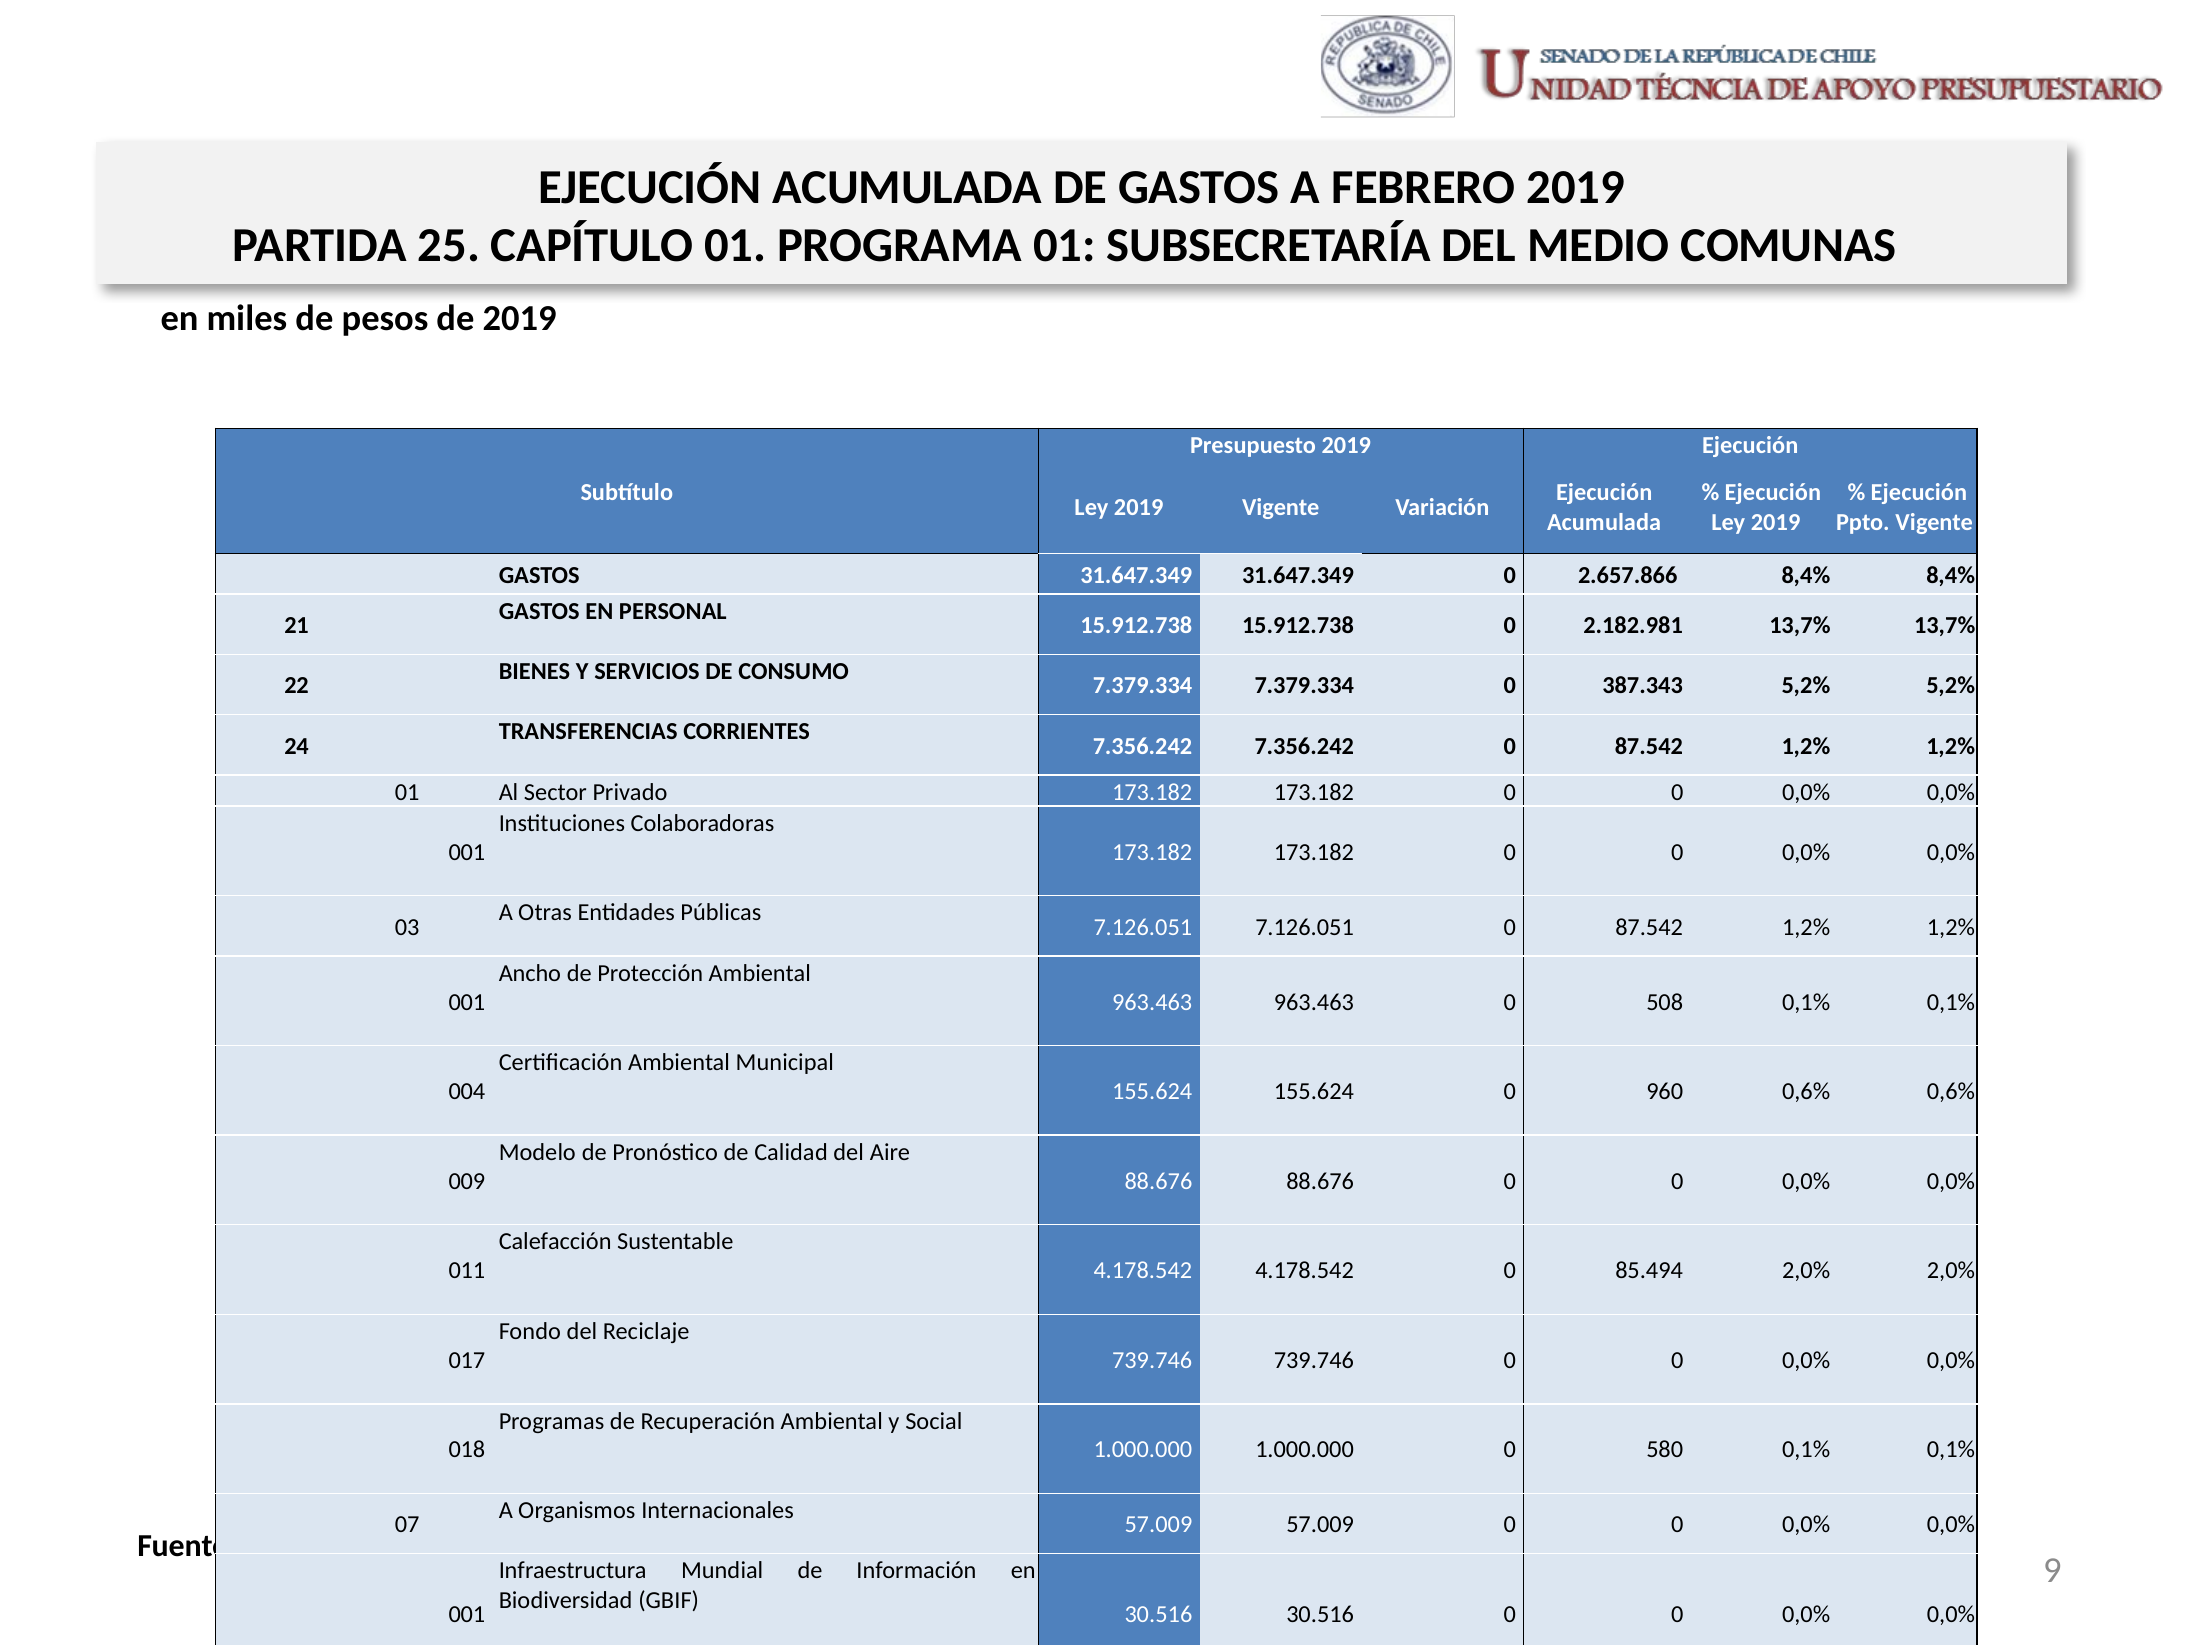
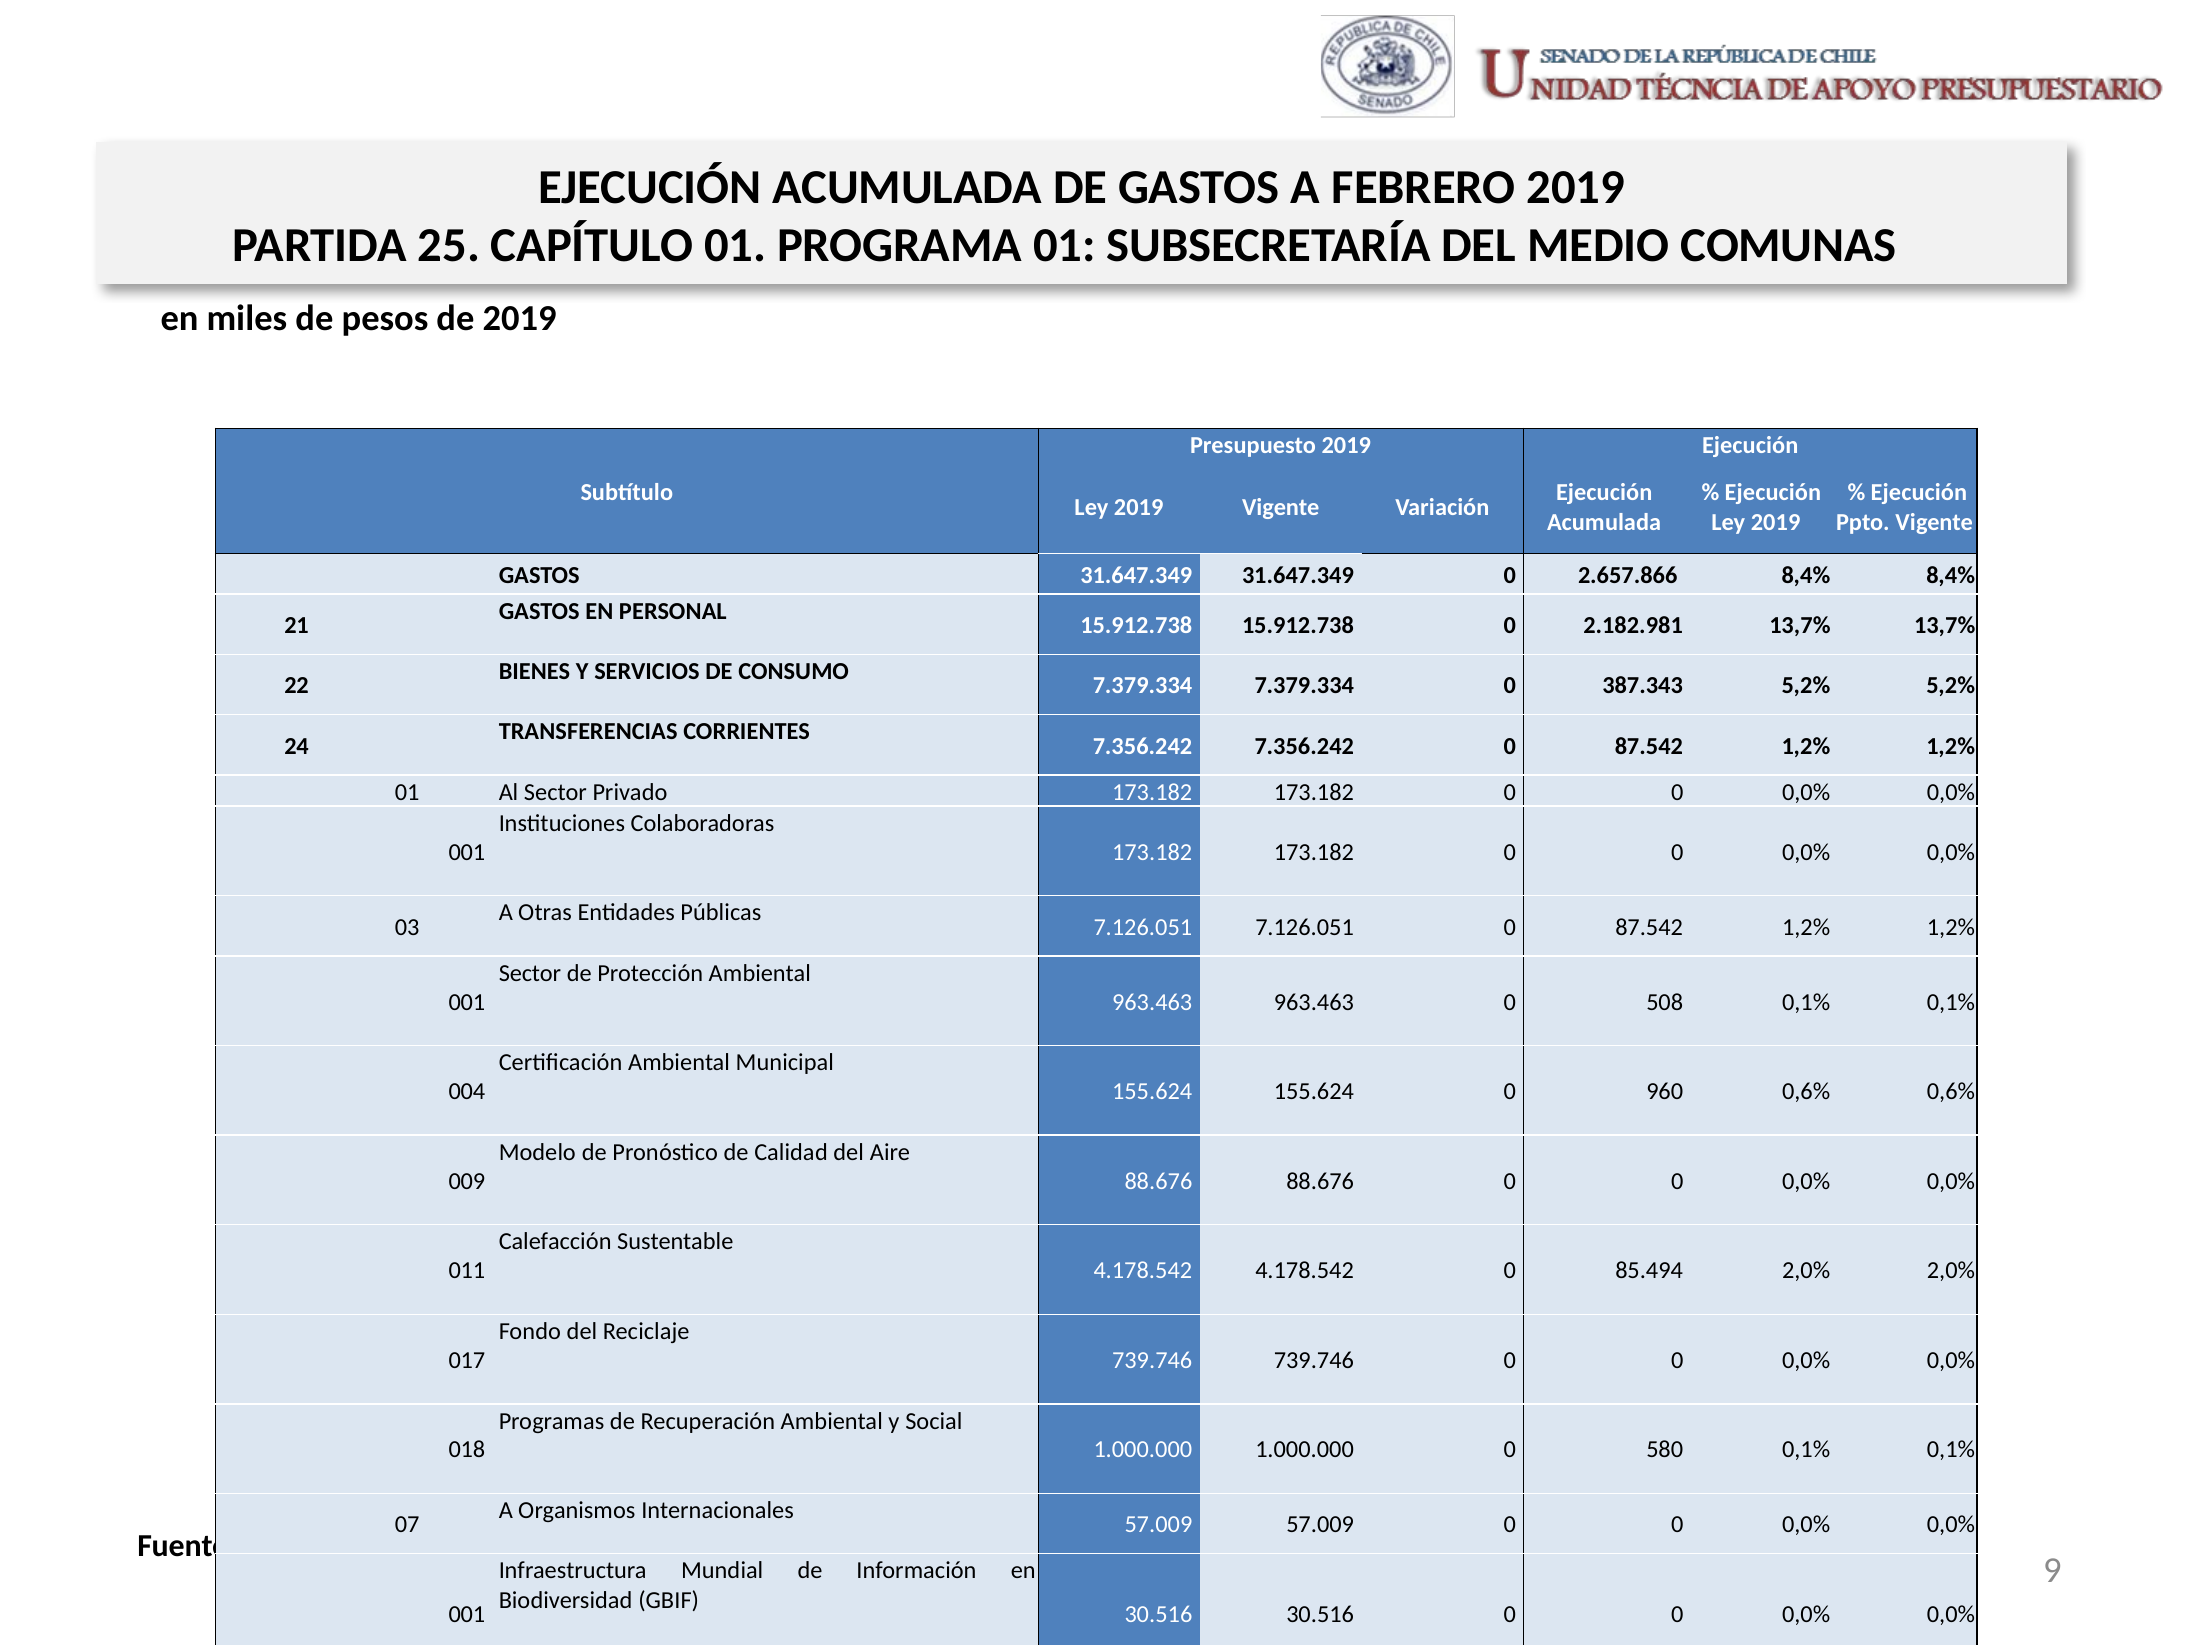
Ancho at (530, 973): Ancho -> Sector
